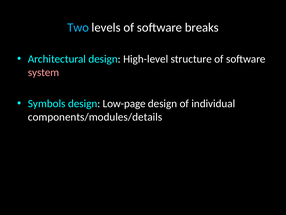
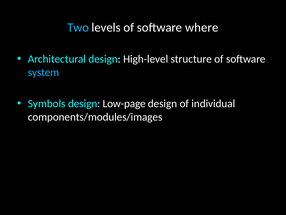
breaks: breaks -> where
system colour: pink -> light blue
components/modules/details: components/modules/details -> components/modules/images
